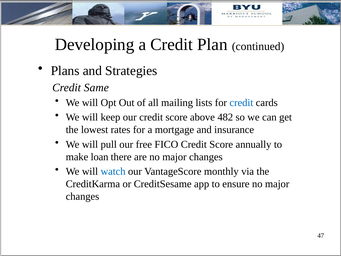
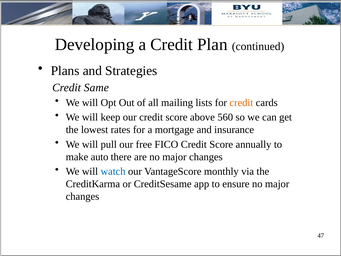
credit at (241, 103) colour: blue -> orange
482: 482 -> 560
loan: loan -> auto
